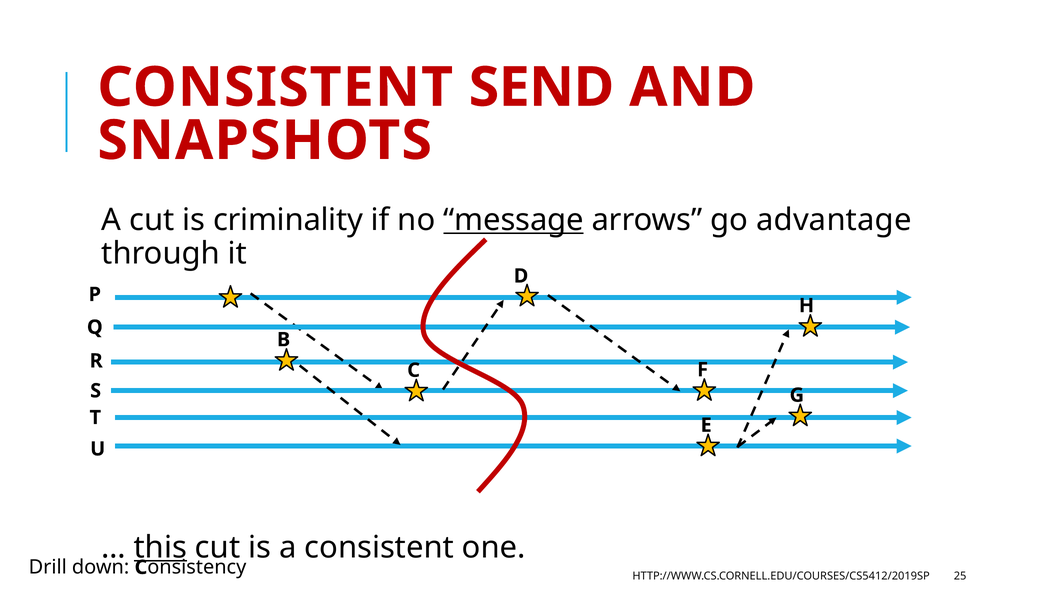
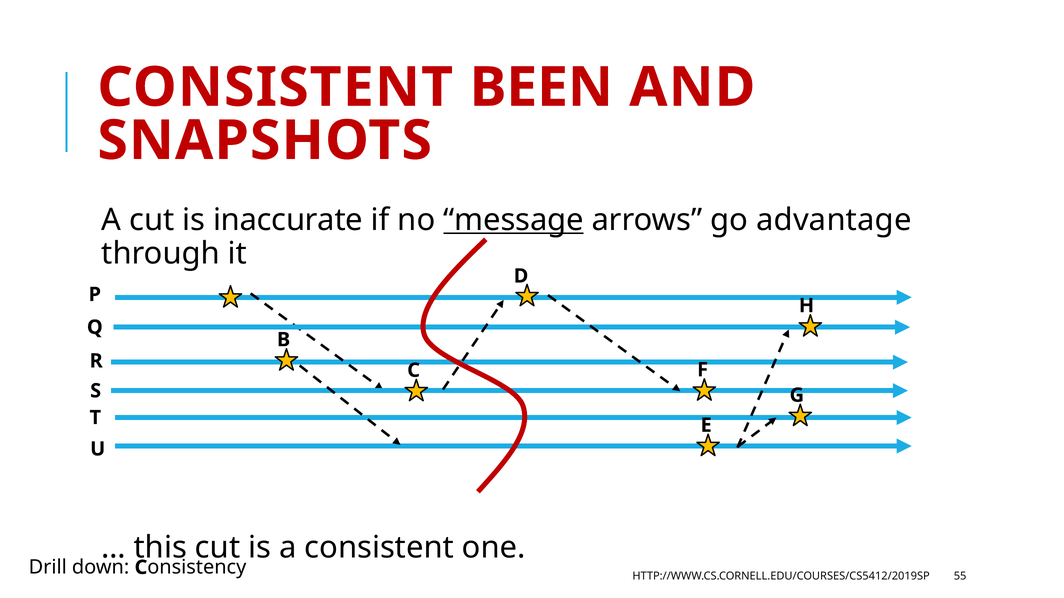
SEND: SEND -> BEEN
criminality: criminality -> inaccurate
this underline: present -> none
25: 25 -> 55
